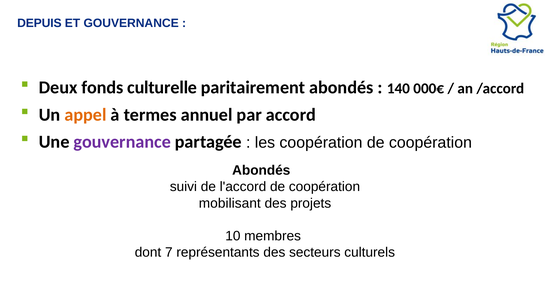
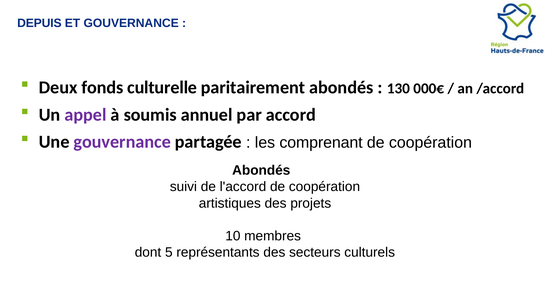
140: 140 -> 130
appel colour: orange -> purple
termes: termes -> soumis
les coopération: coopération -> comprenant
mobilisant: mobilisant -> artistiques
7: 7 -> 5
